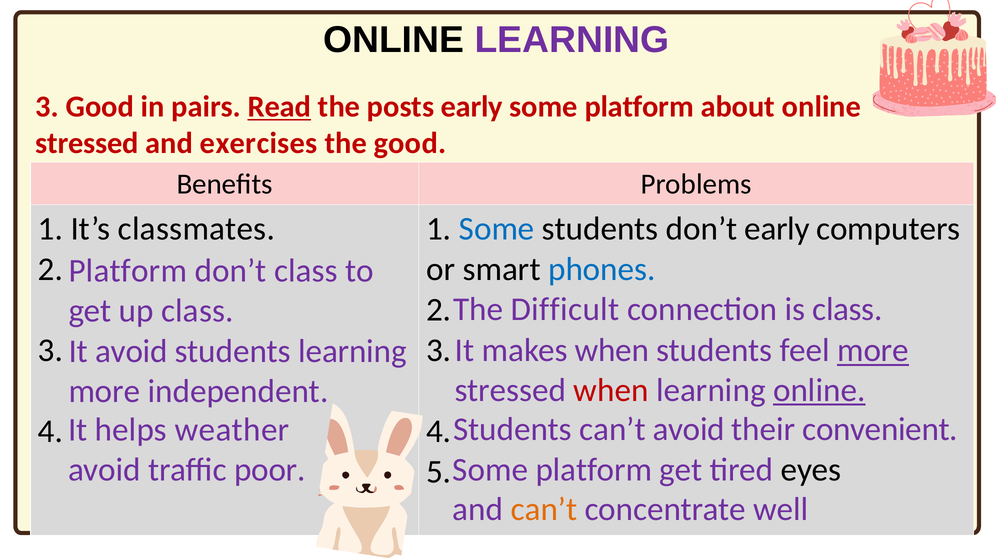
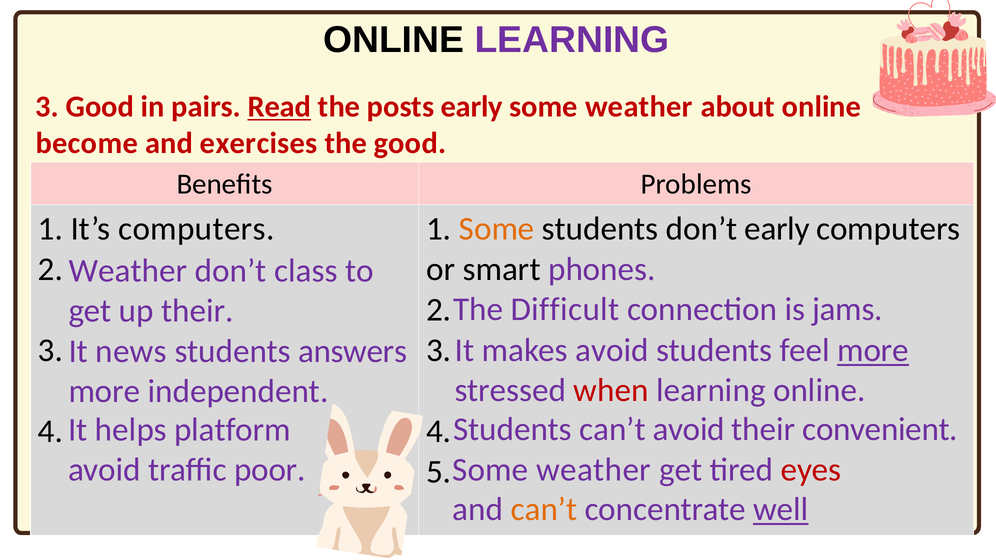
platform at (639, 107): platform -> weather
stressed at (87, 143): stressed -> become
It’s classmates: classmates -> computers
Some at (497, 229) colour: blue -> orange
phones colour: blue -> purple
Platform at (128, 271): Platform -> Weather
is class: class -> jams
up class: class -> their
makes when: when -> avoid
It avoid: avoid -> news
students learning: learning -> answers
online at (819, 391) underline: present -> none
weather: weather -> platform
platform at (594, 470): platform -> weather
eyes colour: black -> red
well underline: none -> present
